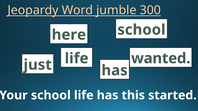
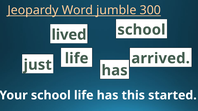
here: here -> lived
wanted: wanted -> arrived
